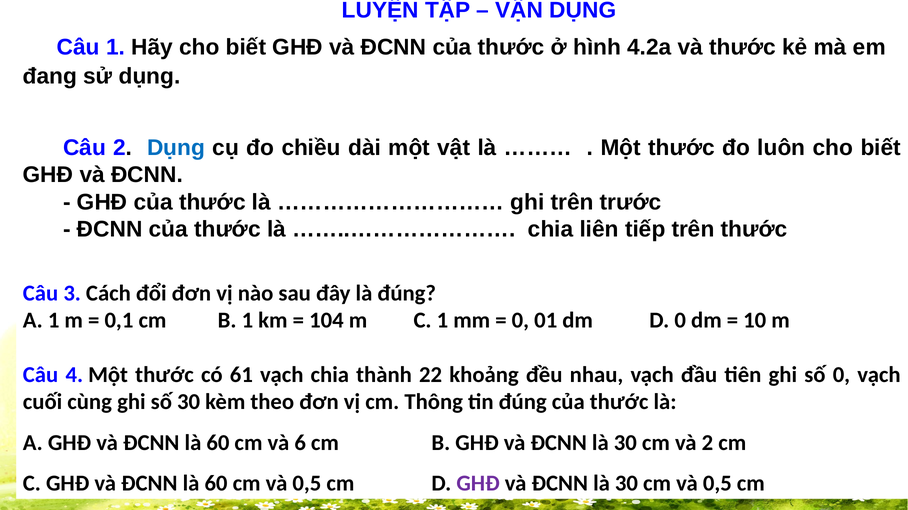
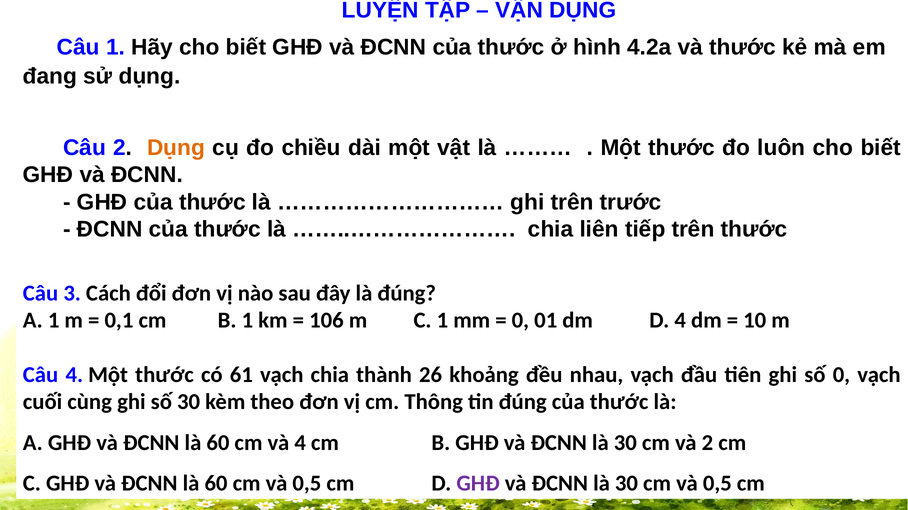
Dụng at (176, 148) colour: blue -> orange
104: 104 -> 106
D 0: 0 -> 4
22: 22 -> 26
và 6: 6 -> 4
